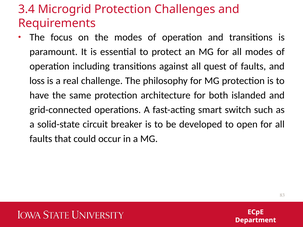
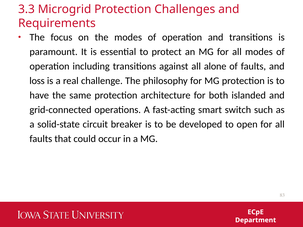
3.4: 3.4 -> 3.3
quest: quest -> alone
